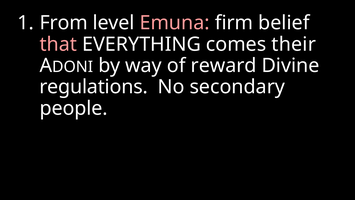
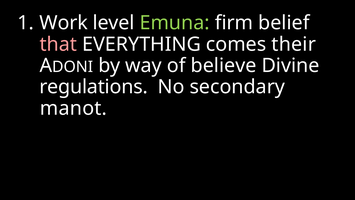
From: From -> Work
Emuna colour: pink -> light green
reward: reward -> believe
people: people -> manot
